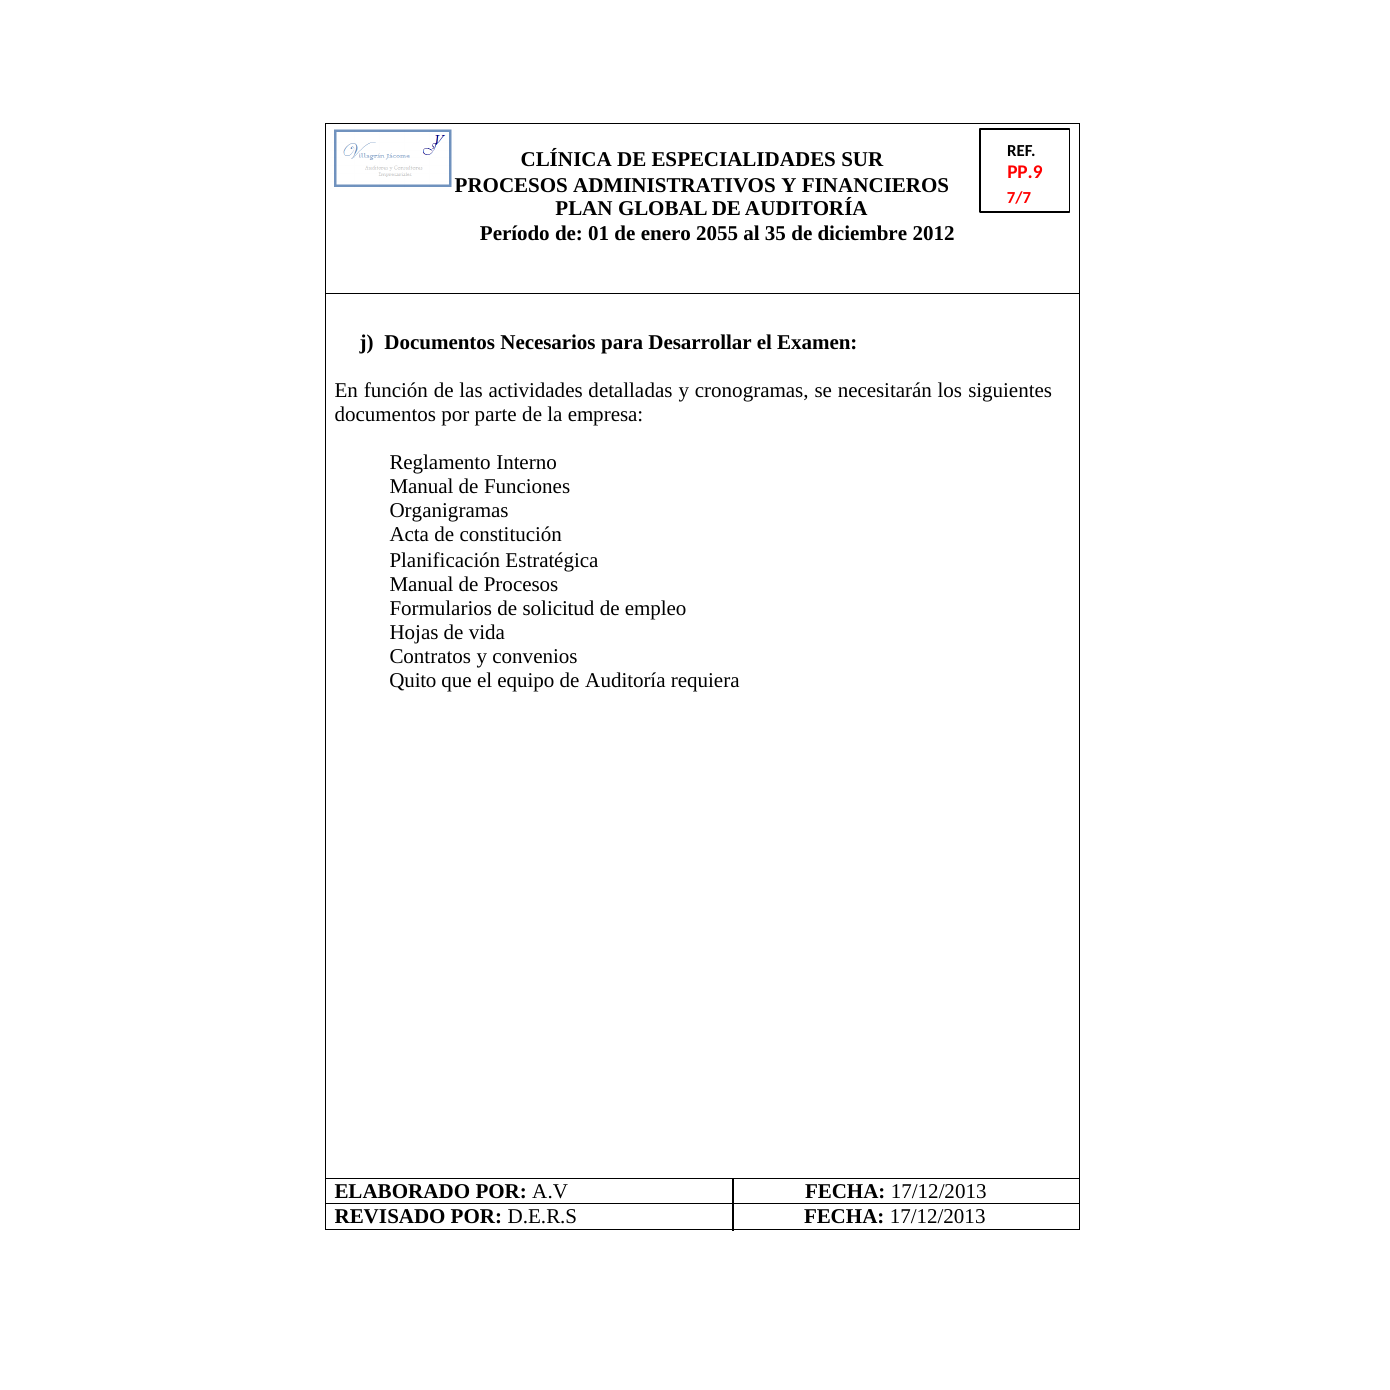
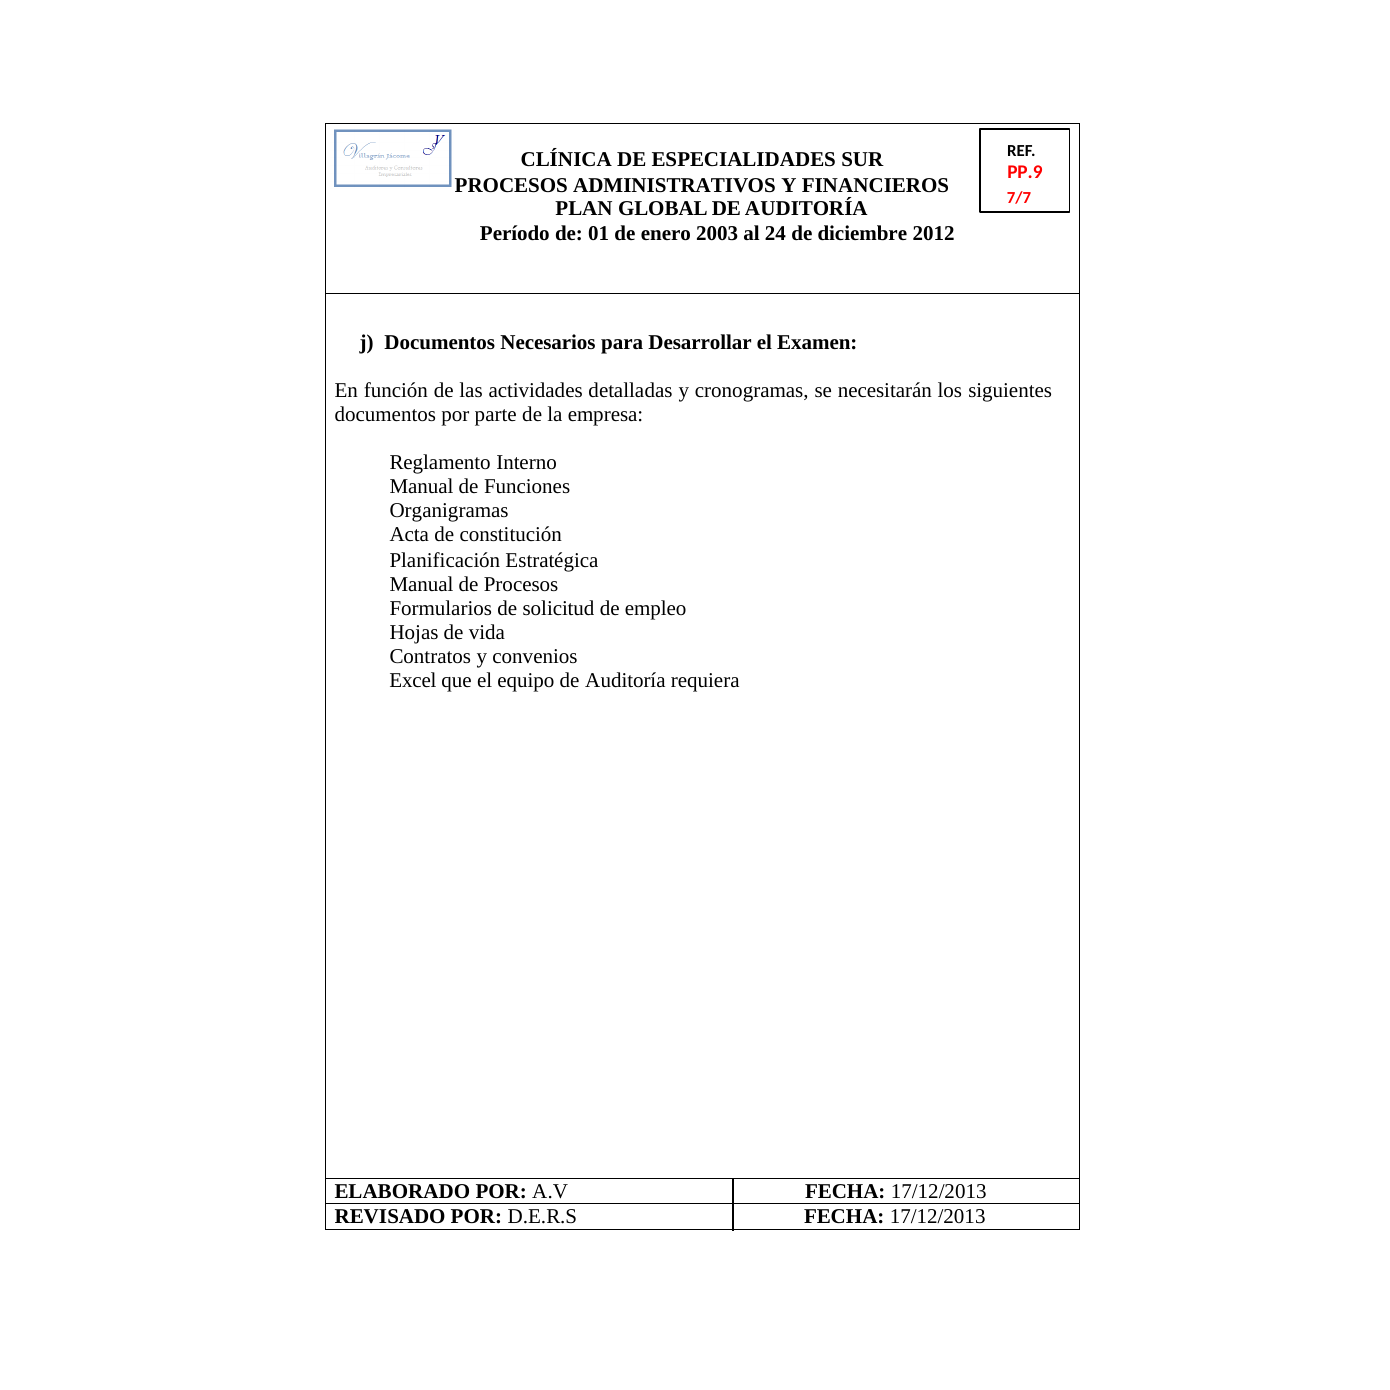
2055: 2055 -> 2003
35: 35 -> 24
Quito: Quito -> Excel
